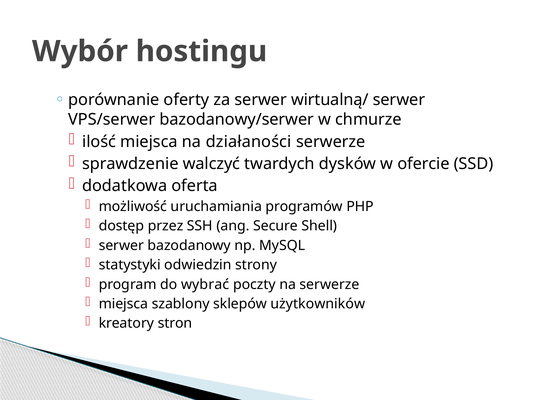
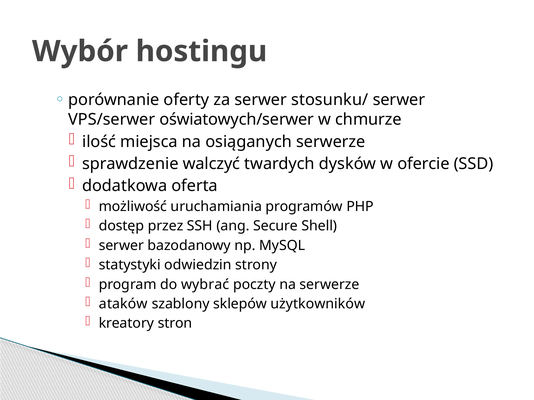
wirtualną/: wirtualną/ -> stosunku/
bazodanowy/serwer: bazodanowy/serwer -> oświatowych/serwer
działaności: działaności -> osiąganych
miejsca at (123, 304): miejsca -> ataków
